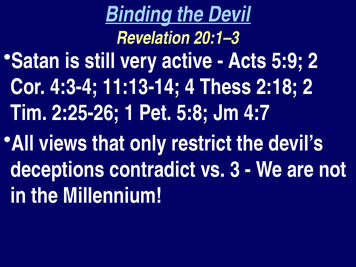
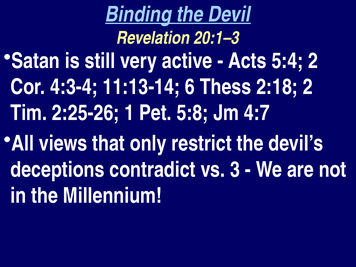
5:9: 5:9 -> 5:4
4: 4 -> 6
